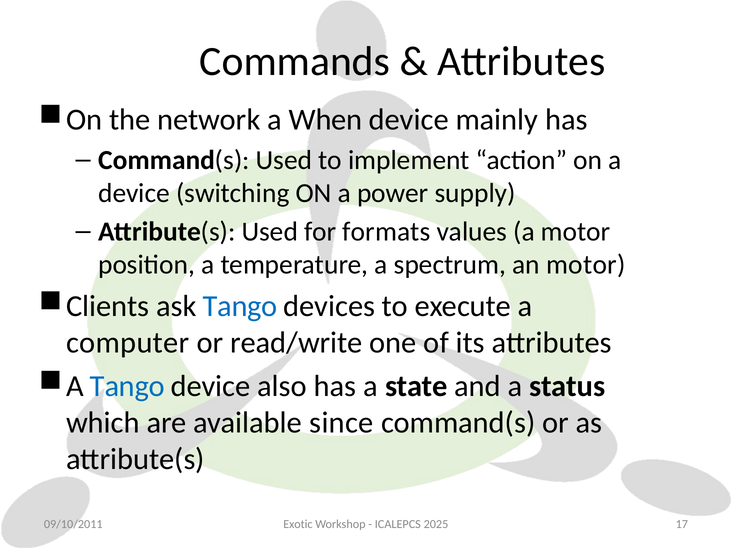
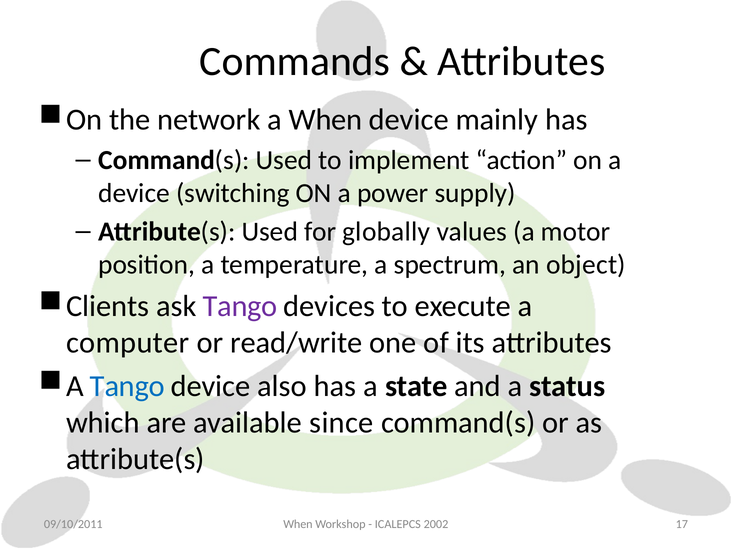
formats: formats -> globally
an motor: motor -> object
Tango at (240, 306) colour: blue -> purple
Exotic at (298, 524): Exotic -> When
2025: 2025 -> 2002
